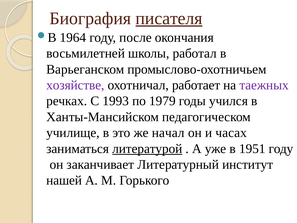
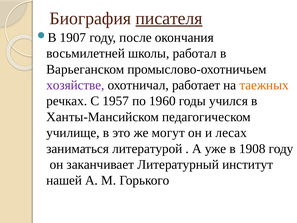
1964: 1964 -> 1907
таежных colour: purple -> orange
1993: 1993 -> 1957
1979: 1979 -> 1960
начал: начал -> могут
часах: часах -> лесах
литературой underline: present -> none
1951: 1951 -> 1908
